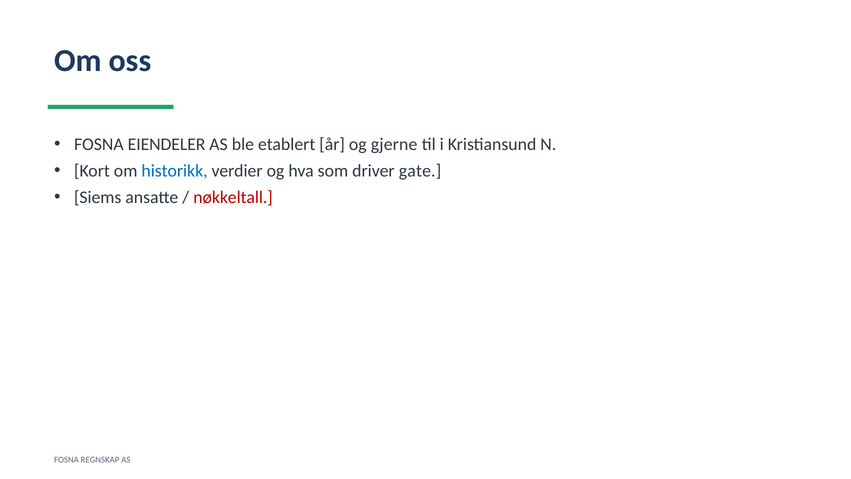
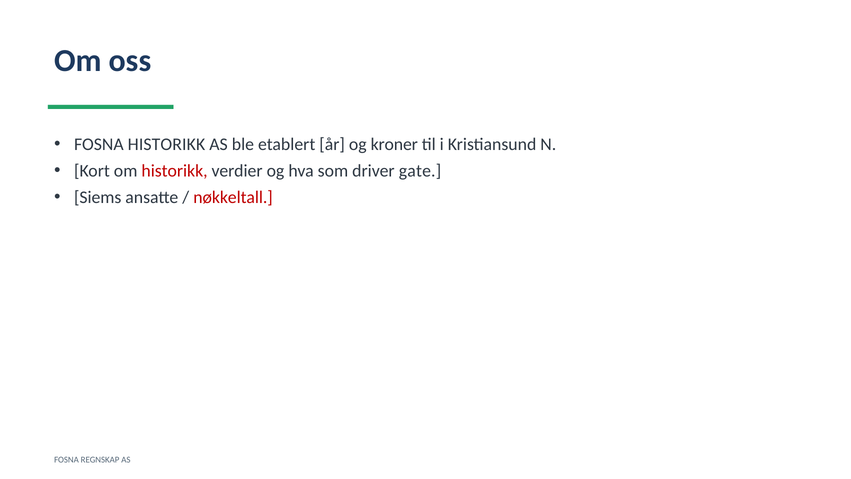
FOSNA EIENDELER: EIENDELER -> HISTORIKK
gjerne: gjerne -> kroner
historikk at (175, 171) colour: blue -> red
